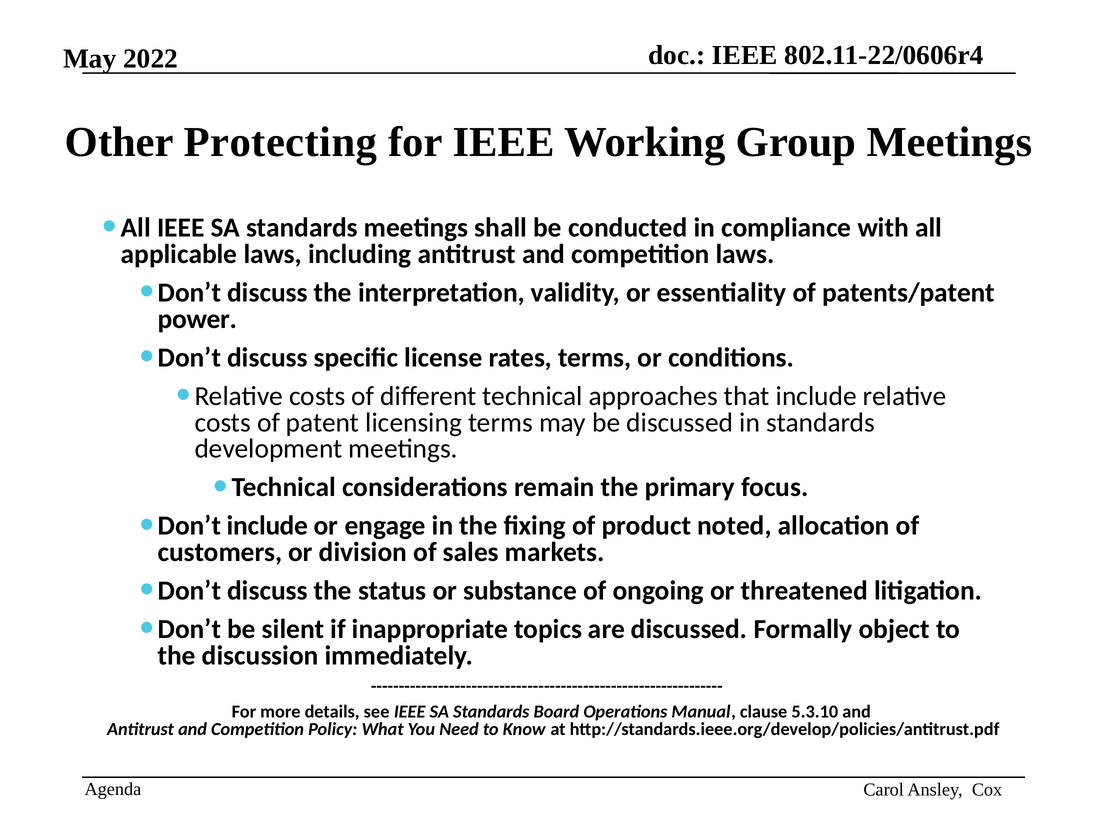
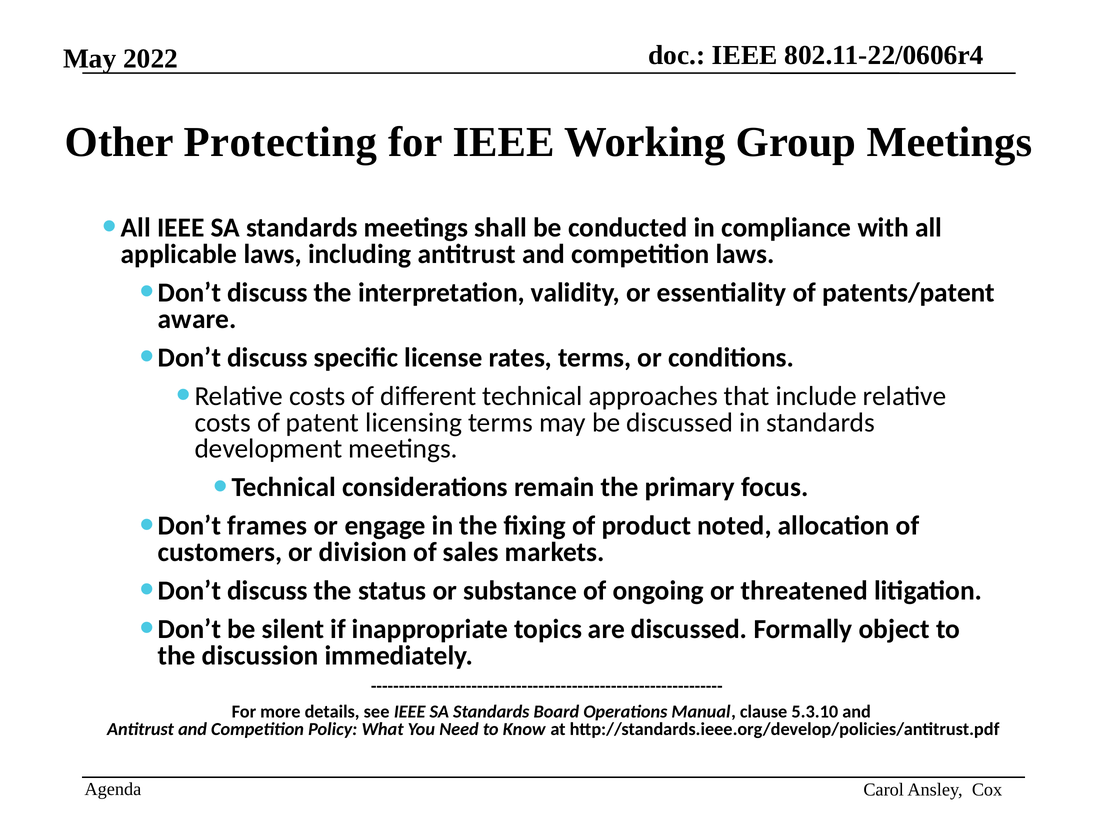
power: power -> aware
Don’t include: include -> frames
